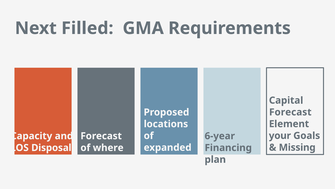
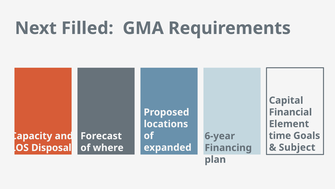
Forecast at (290, 112): Forecast -> Financial
your: your -> time
Missing: Missing -> Subject
